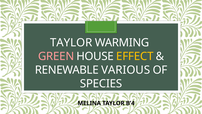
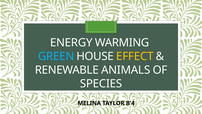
TAYLOR at (71, 42): TAYLOR -> ENERGY
GREEN colour: pink -> light blue
VARIOUS: VARIOUS -> ANIMALS
